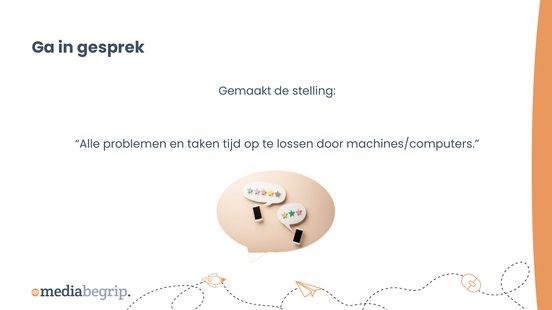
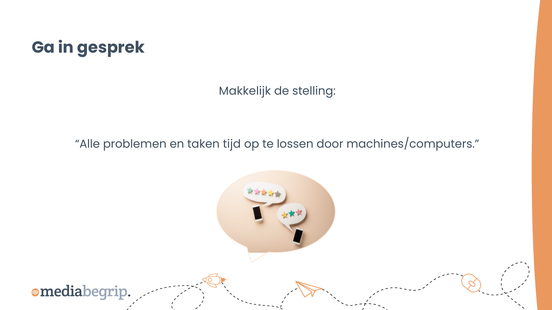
Gemaakt: Gemaakt -> Makkelijk
